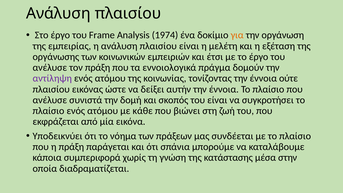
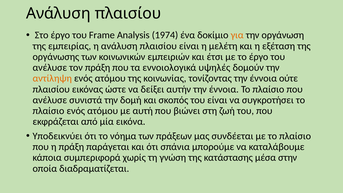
πράγμα: πράγμα -> υψηλές
αντίληψη colour: purple -> orange
κάθε: κάθε -> αυτή
